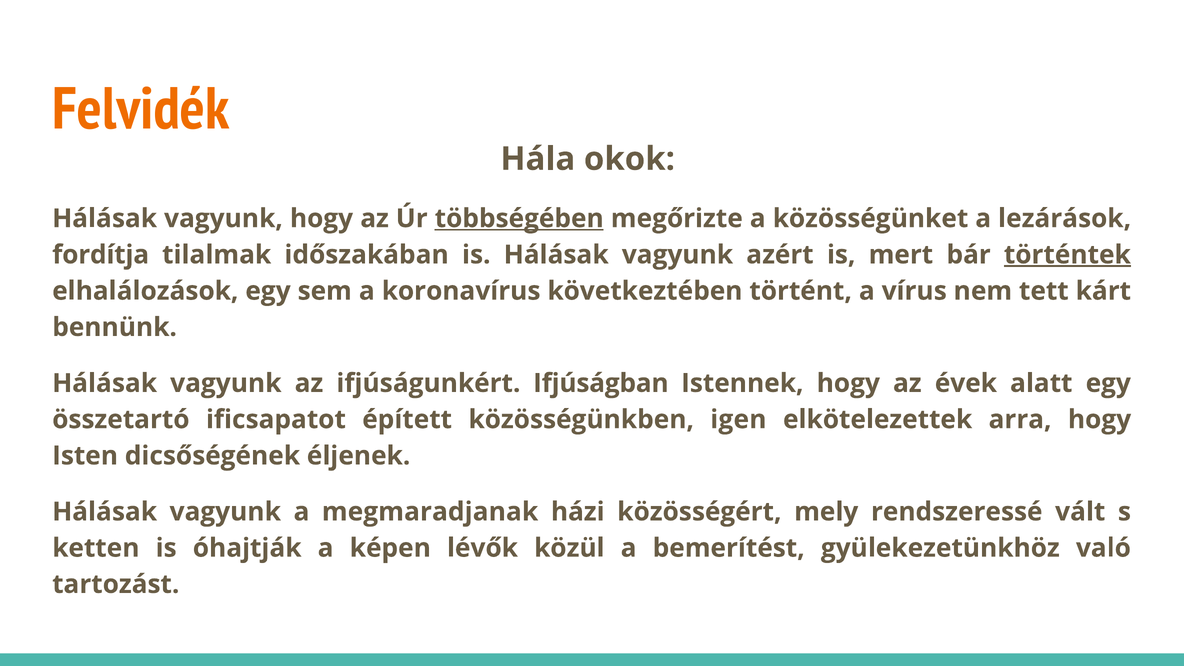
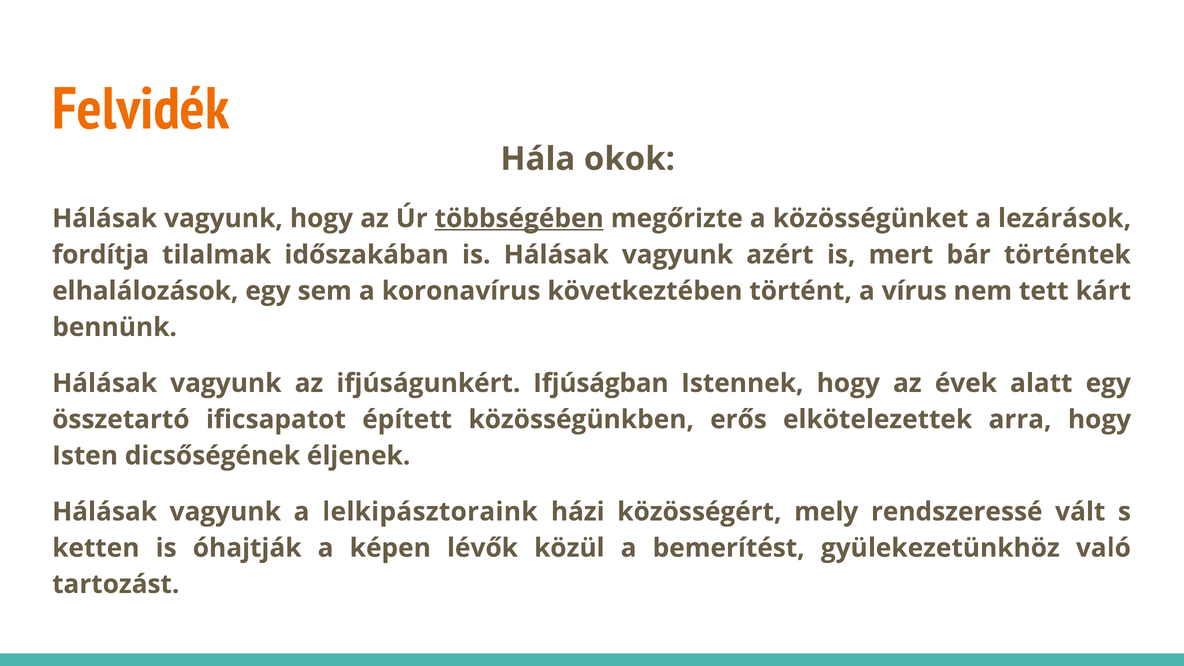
történtek underline: present -> none
igen: igen -> erős
megmaradjanak: megmaradjanak -> lelkipásztoraink
